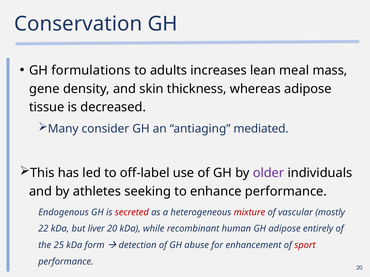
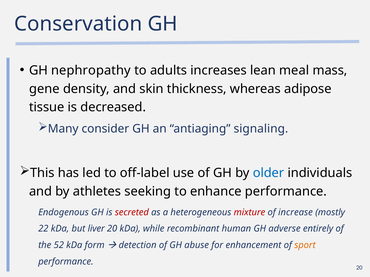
formulations: formulations -> nephropathy
mediated: mediated -> signaling
older colour: purple -> blue
vascular: vascular -> increase
GH adipose: adipose -> adverse
25: 25 -> 52
sport colour: red -> orange
